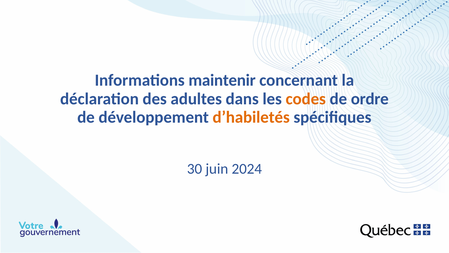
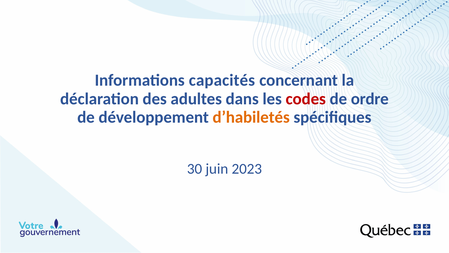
maintenir: maintenir -> capacités
codes colour: orange -> red
2024: 2024 -> 2023
